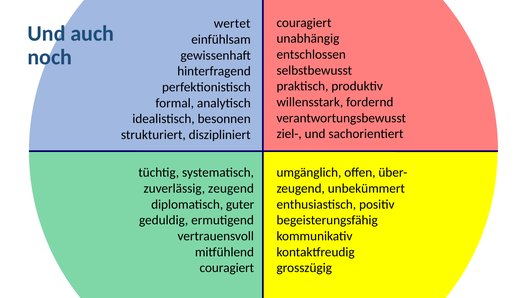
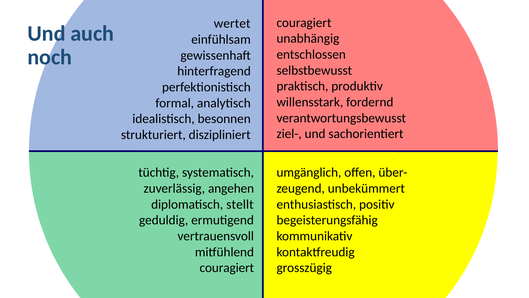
zuverlässig zeugend: zeugend -> angehen
guter: guter -> stellt
